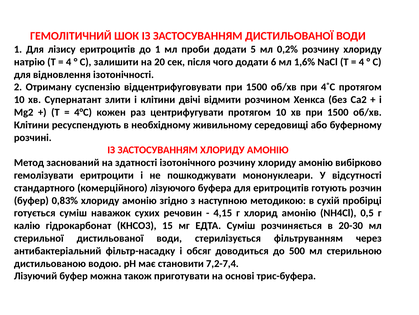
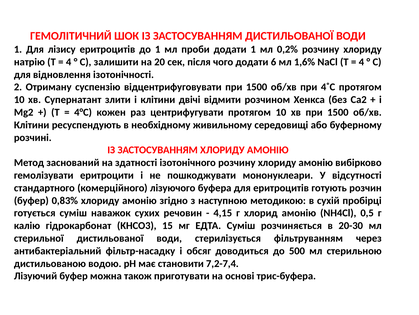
додати 5: 5 -> 1
